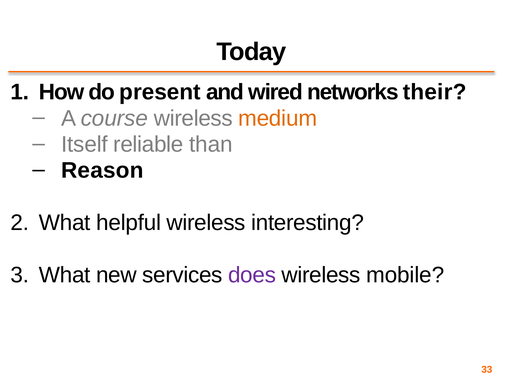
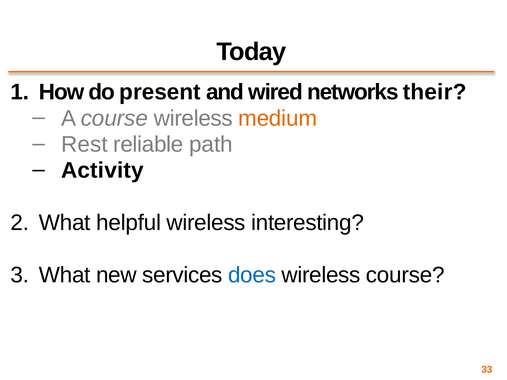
Itself: Itself -> Rest
than: than -> path
Reason: Reason -> Activity
does colour: purple -> blue
wireless mobile: mobile -> course
